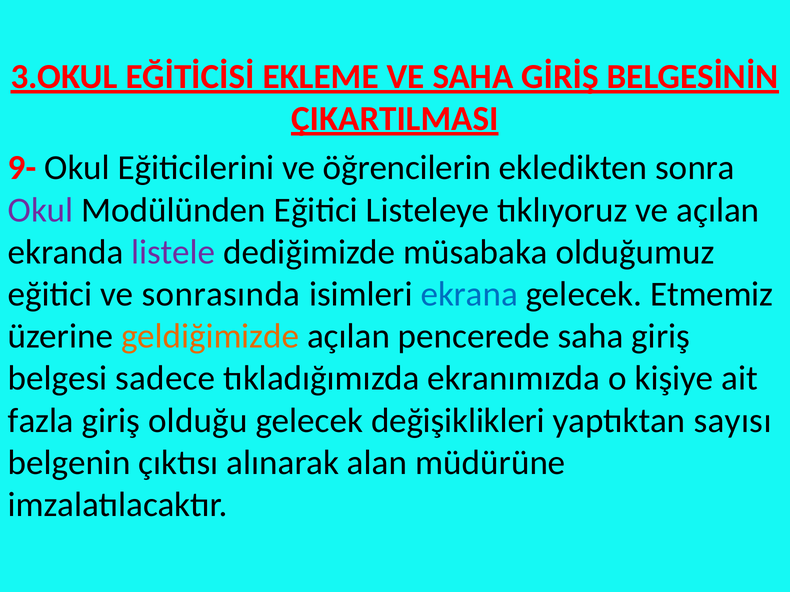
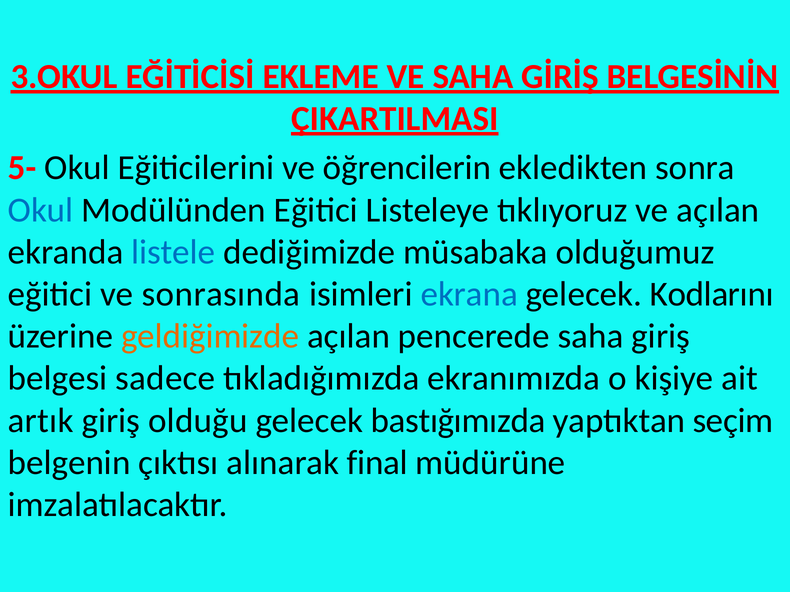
9-: 9- -> 5-
Okul at (41, 210) colour: purple -> blue
listele colour: purple -> blue
Etmemiz: Etmemiz -> Kodlarını
fazla: fazla -> artık
değişiklikleri: değişiklikleri -> bastığımızda
sayısı: sayısı -> seçim
alan: alan -> final
